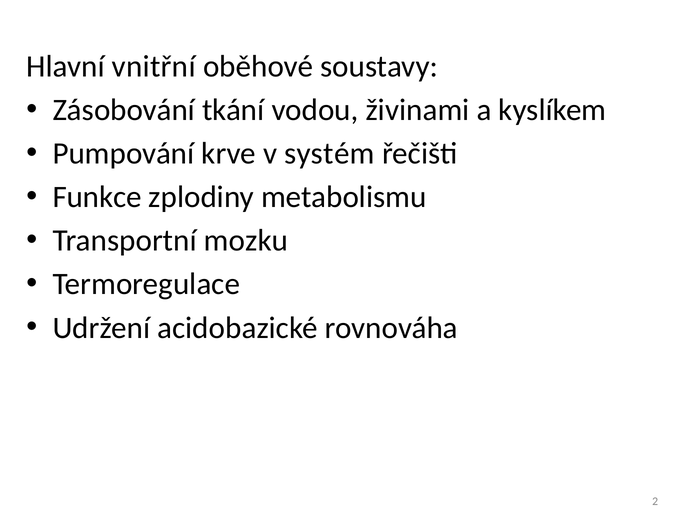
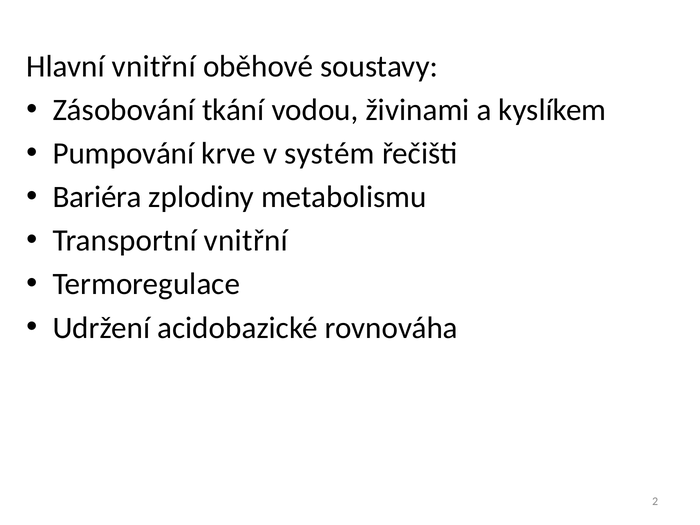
Funkce: Funkce -> Bariéra
Transportní mozku: mozku -> vnitřní
